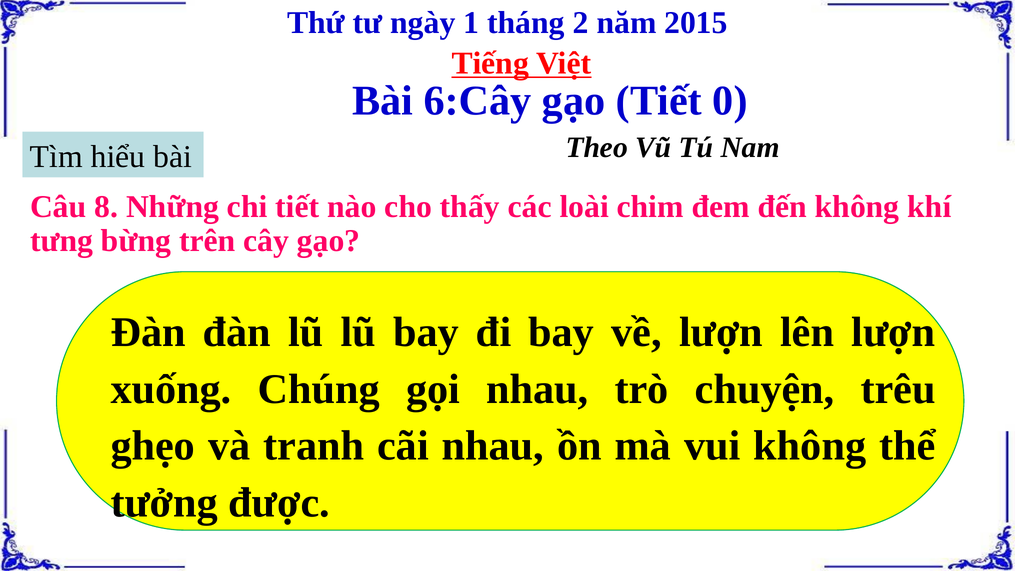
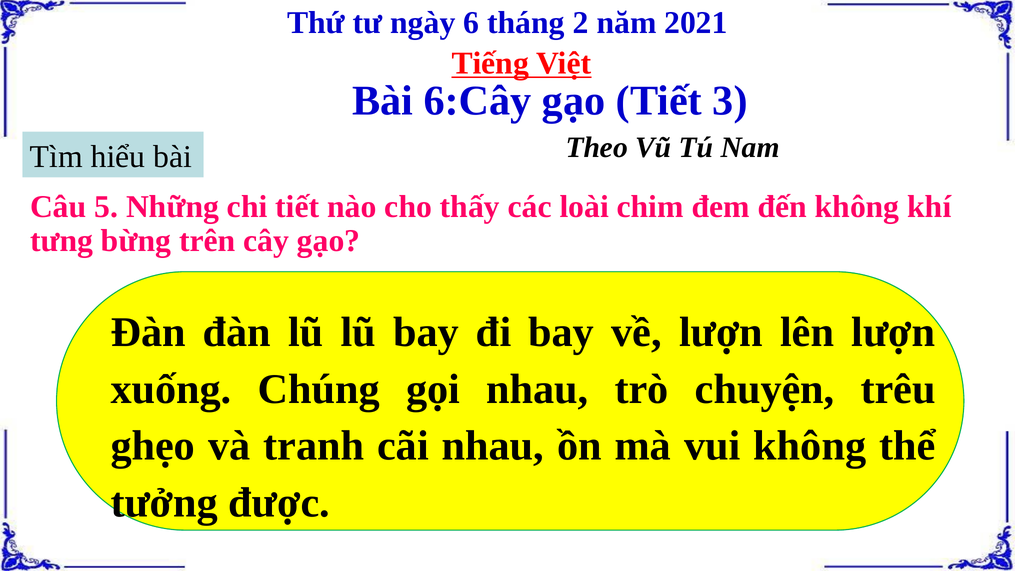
1: 1 -> 6
2015: 2015 -> 2021
0: 0 -> 3
8: 8 -> 5
